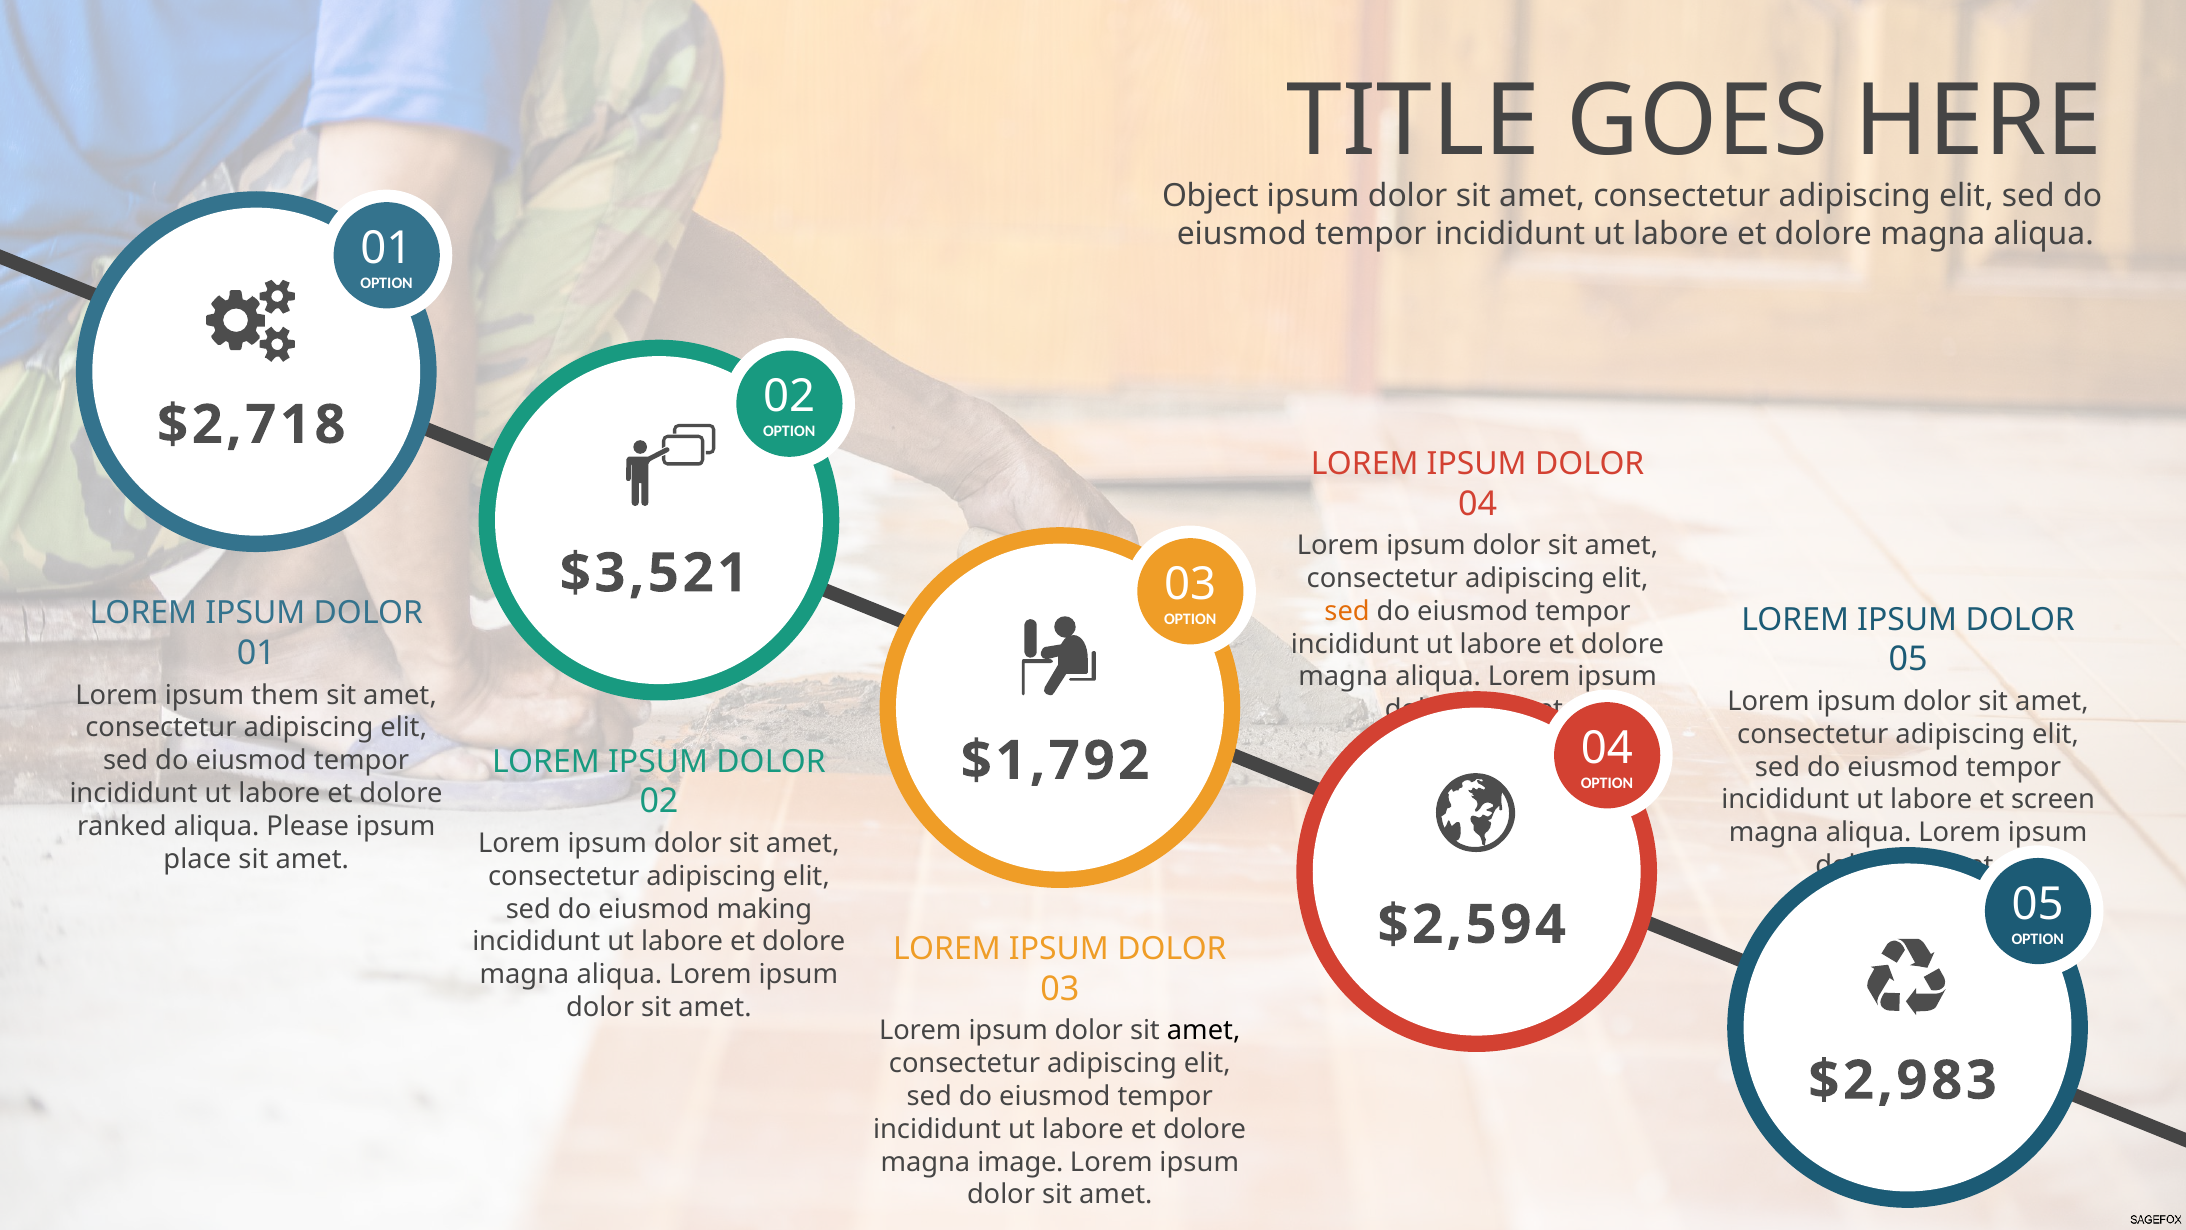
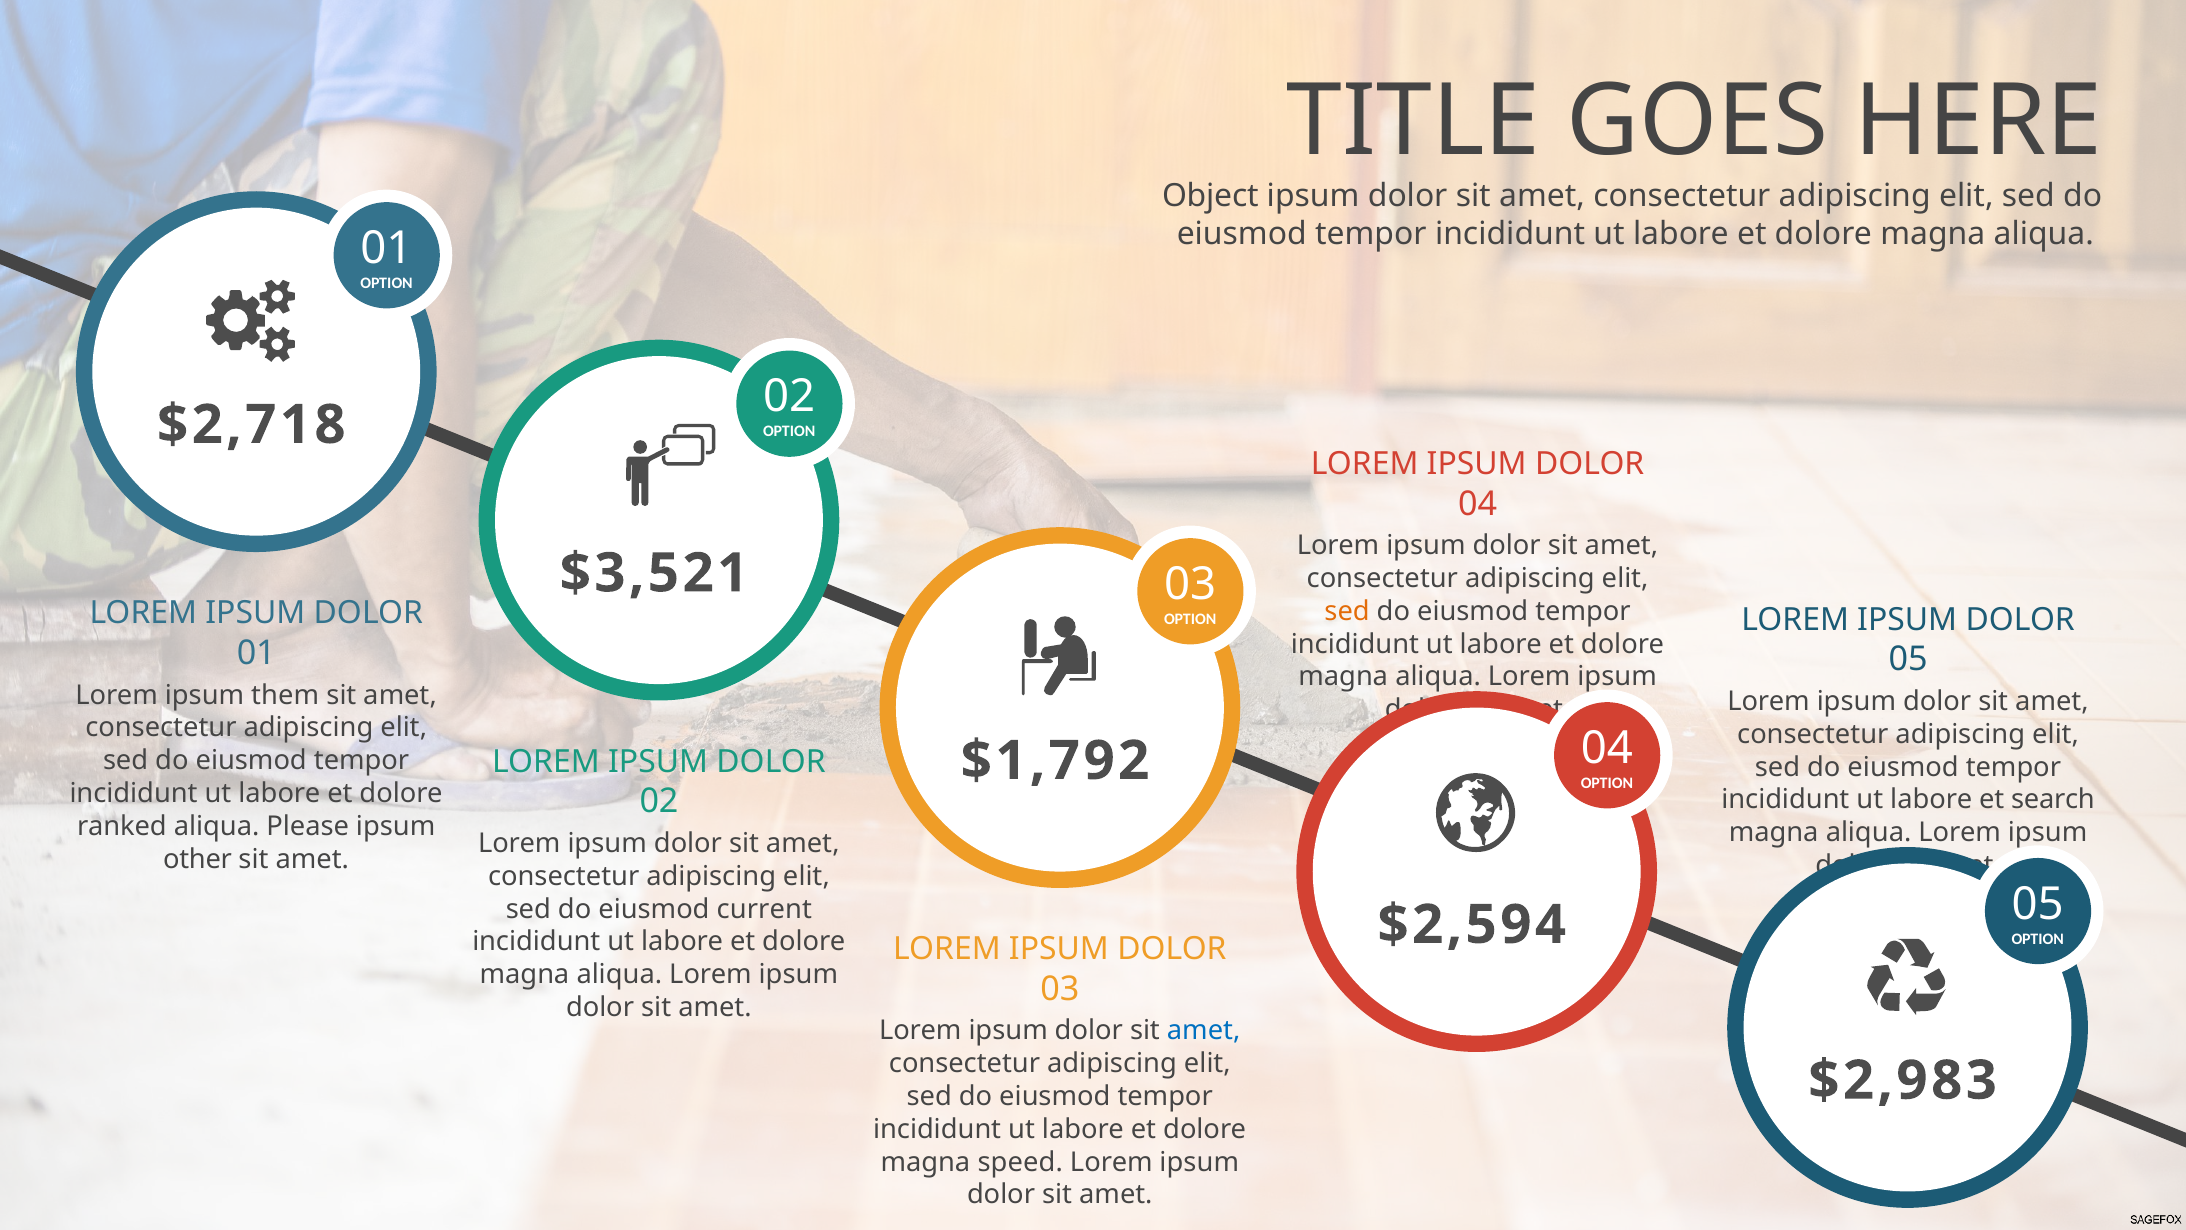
screen: screen -> search
place: place -> other
making: making -> current
amet at (1204, 1031) colour: black -> blue
image: image -> speed
